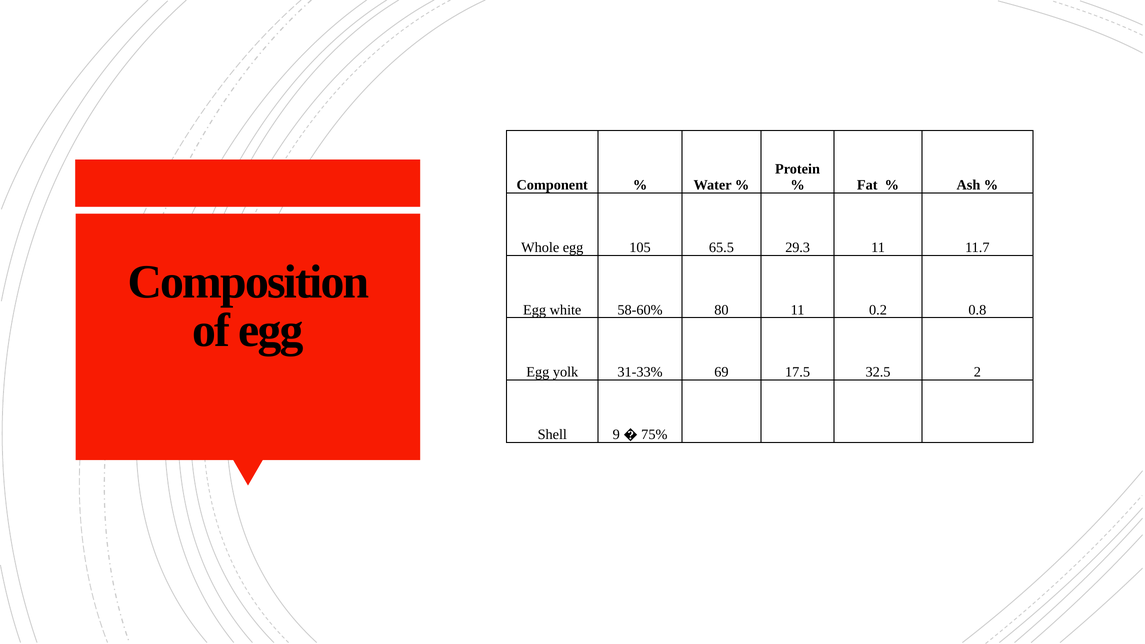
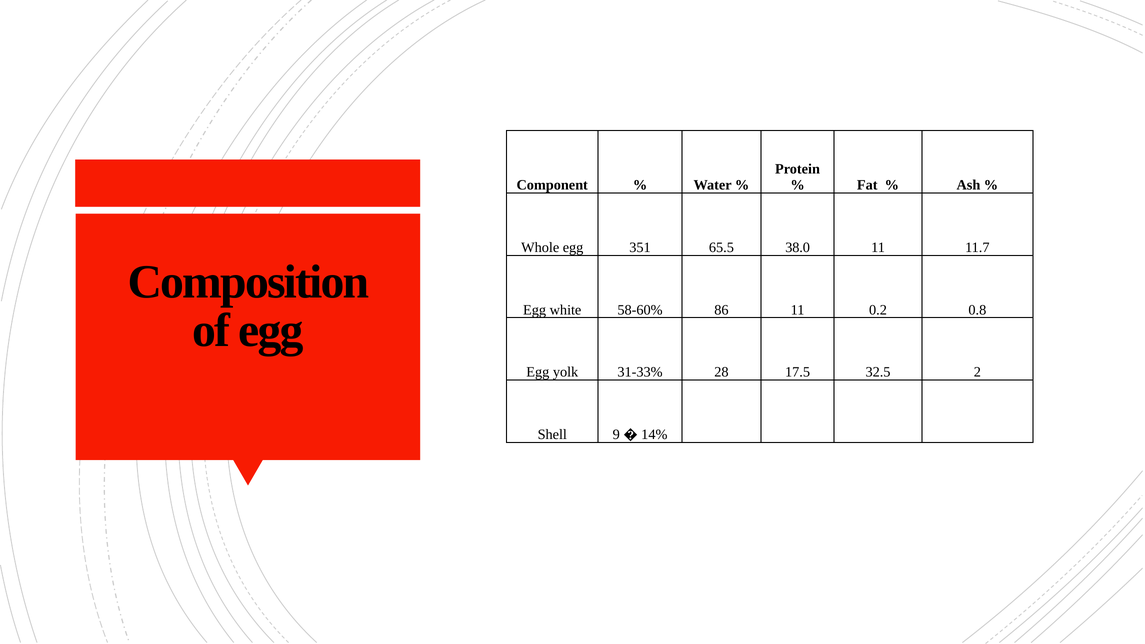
105: 105 -> 351
29.3: 29.3 -> 38.0
80: 80 -> 86
69: 69 -> 28
75%: 75% -> 14%
